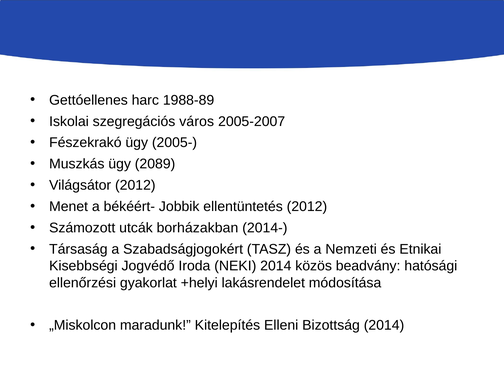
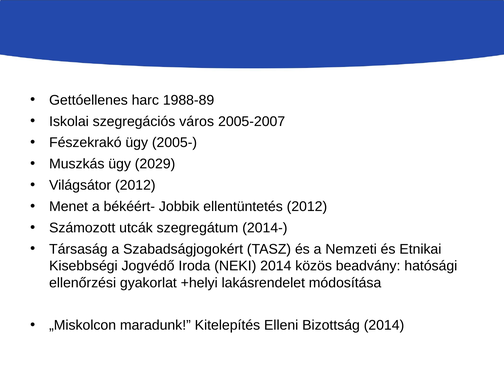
2089: 2089 -> 2029
borházakban: borházakban -> szegregátum
